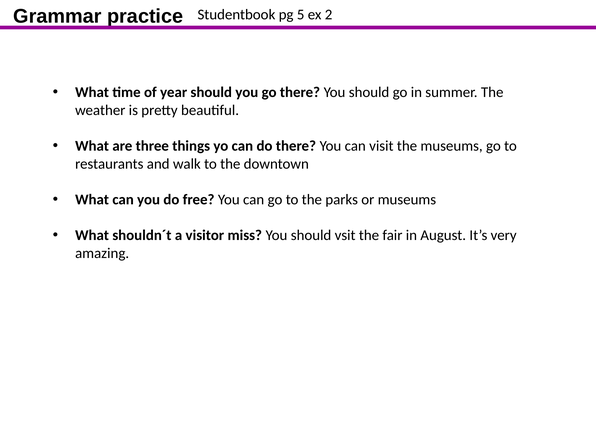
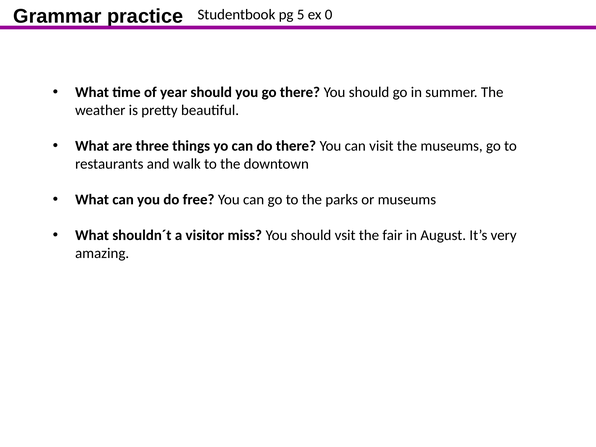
2: 2 -> 0
